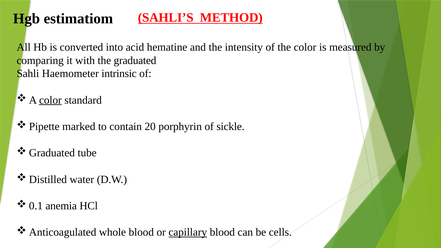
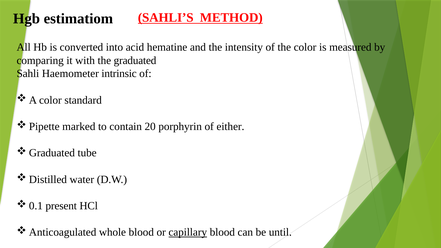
color at (50, 100) underline: present -> none
sickle: sickle -> either
anemia: anemia -> present
cells: cells -> until
